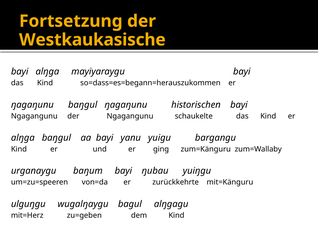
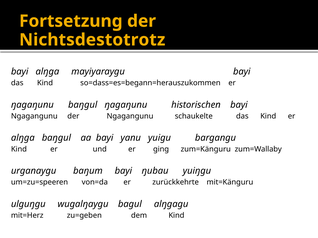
Westkaukasische: Westkaukasische -> Nichtsdestotrotz
